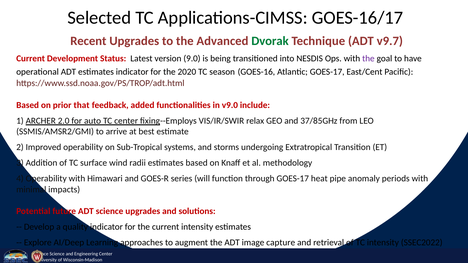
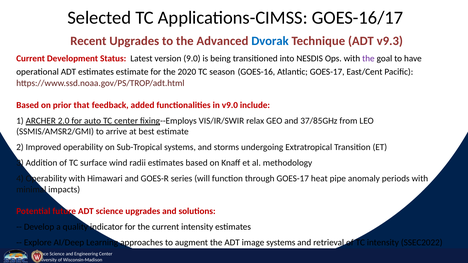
Dvorak colour: green -> blue
v9.7: v9.7 -> v9.3
estimates indicator: indicator -> estimate
image capture: capture -> systems
